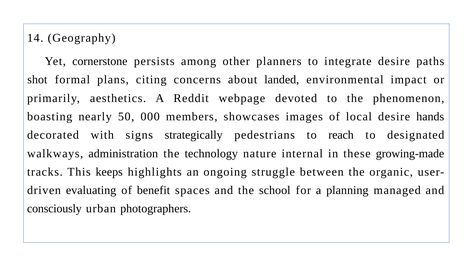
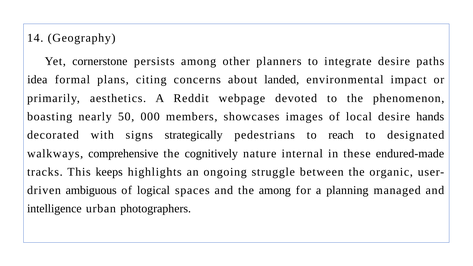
shot: shot -> idea
administration: administration -> comprehensive
technology: technology -> cognitively
growing-made: growing-made -> endured-made
evaluating: evaluating -> ambiguous
benefit: benefit -> logical
the school: school -> among
consciously: consciously -> intelligence
